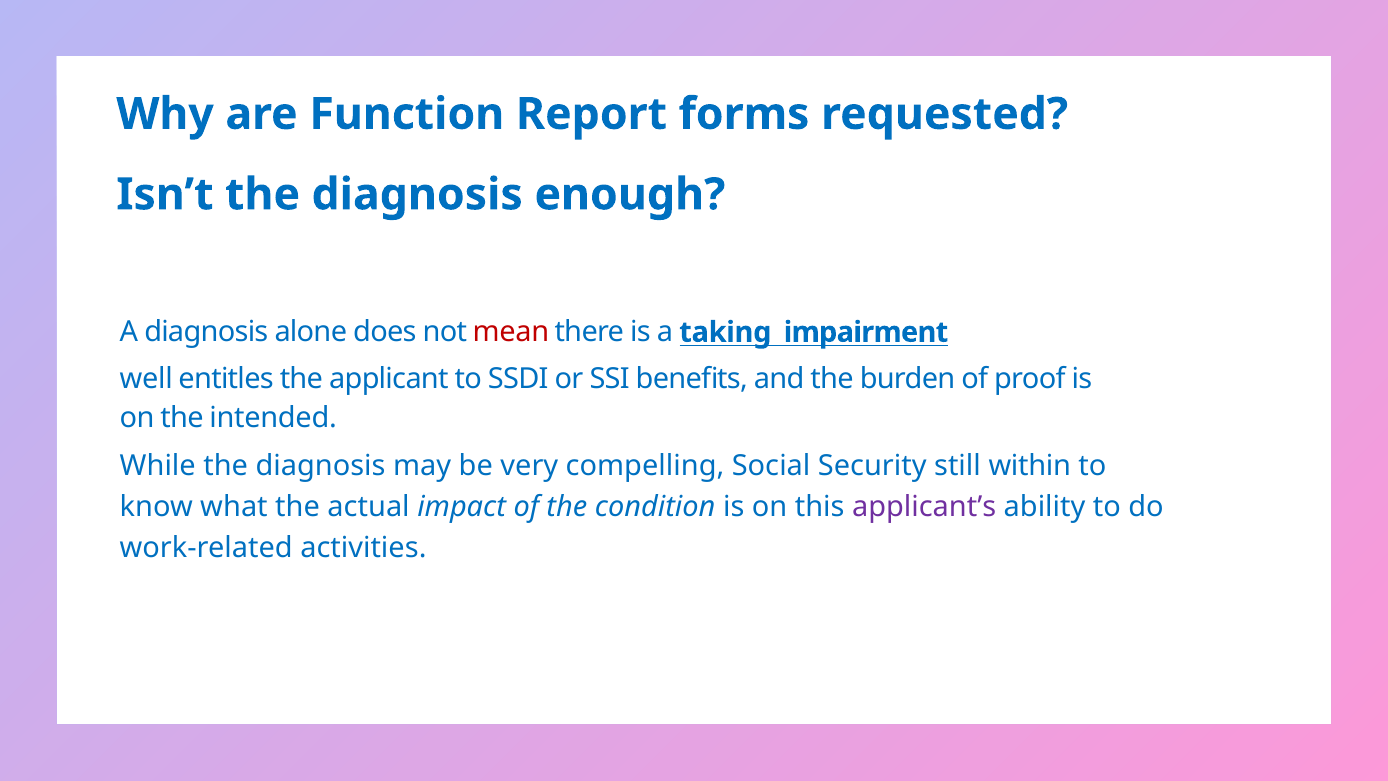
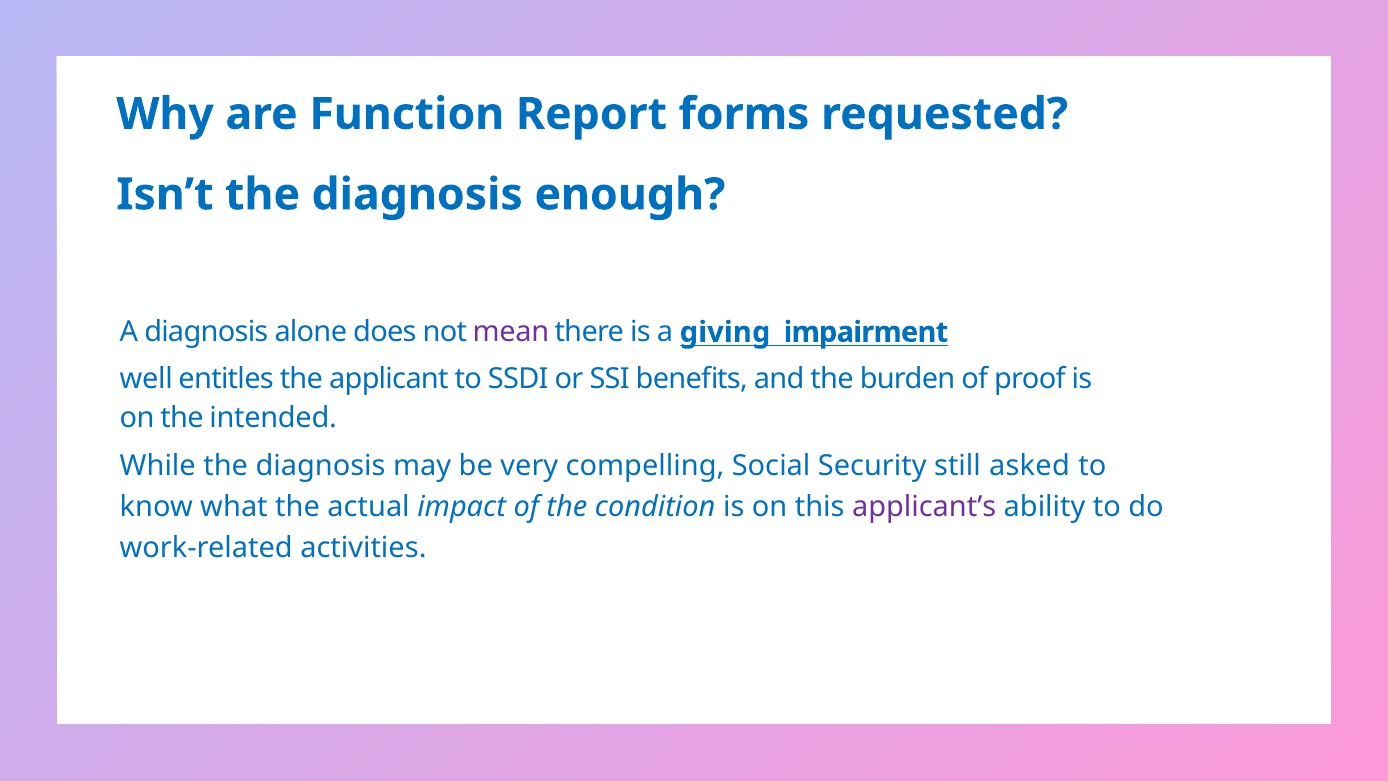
mean colour: red -> purple
taking: taking -> giving
within: within -> asked
